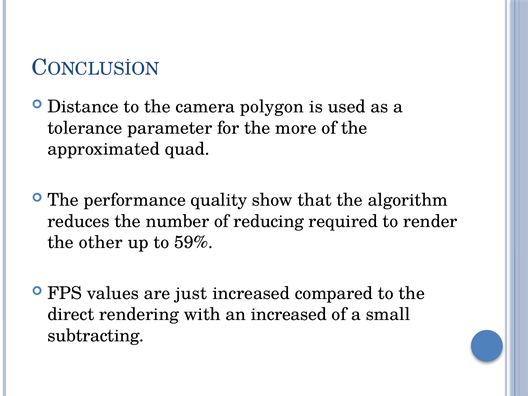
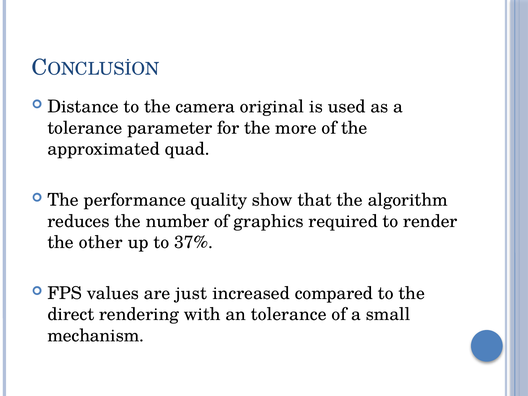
polygon: polygon -> original
reducing: reducing -> graphics
59%: 59% -> 37%
an increased: increased -> tolerance
subtracting: subtracting -> mechanism
